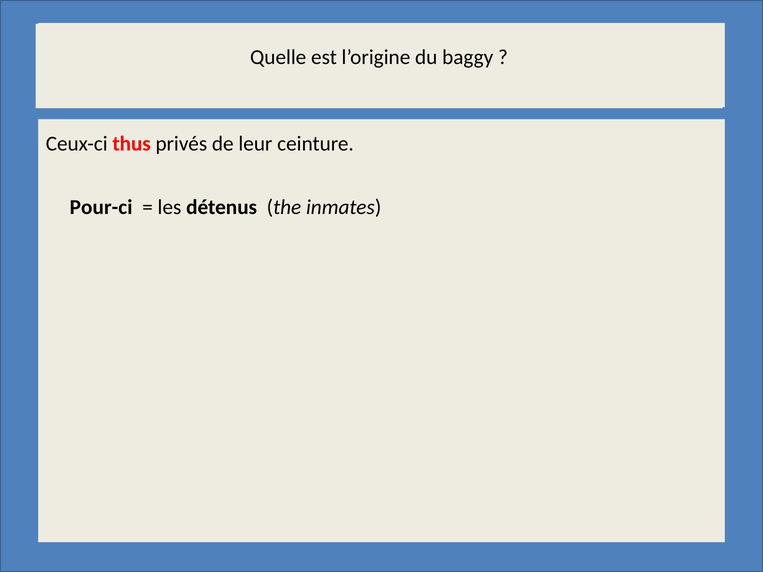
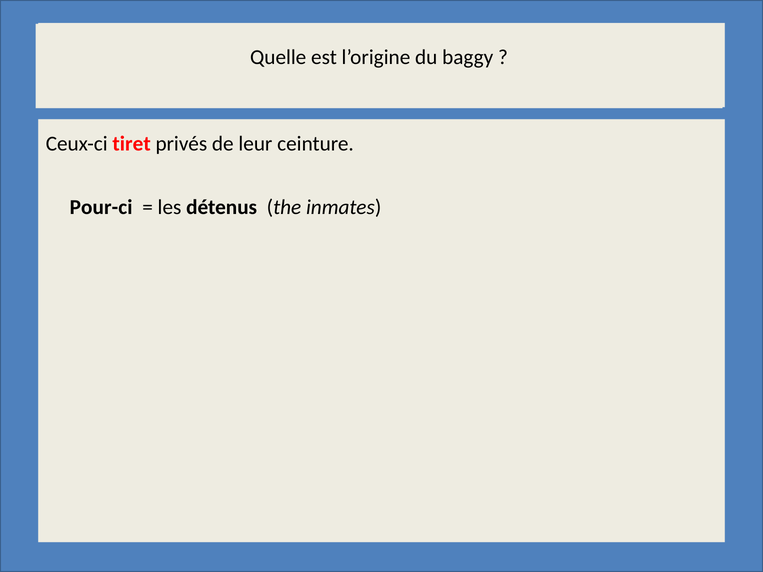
thus: thus -> tiret
